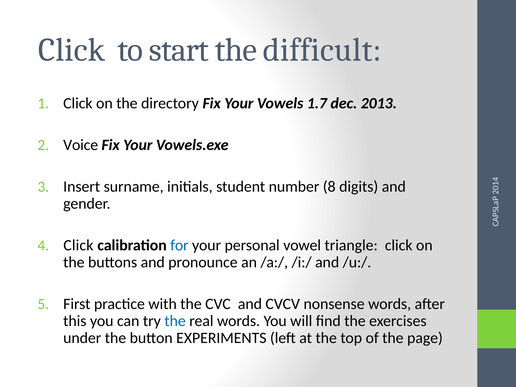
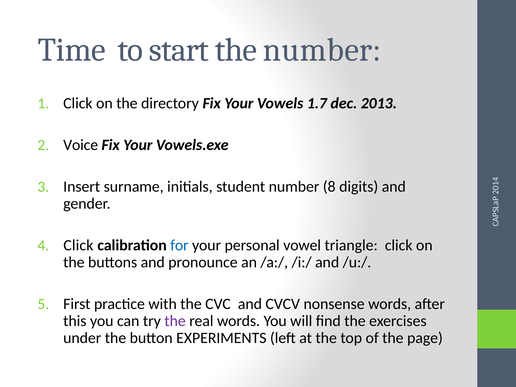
Click at (72, 50): Click -> Time
the difficult: difficult -> number
the at (175, 321) colour: blue -> purple
